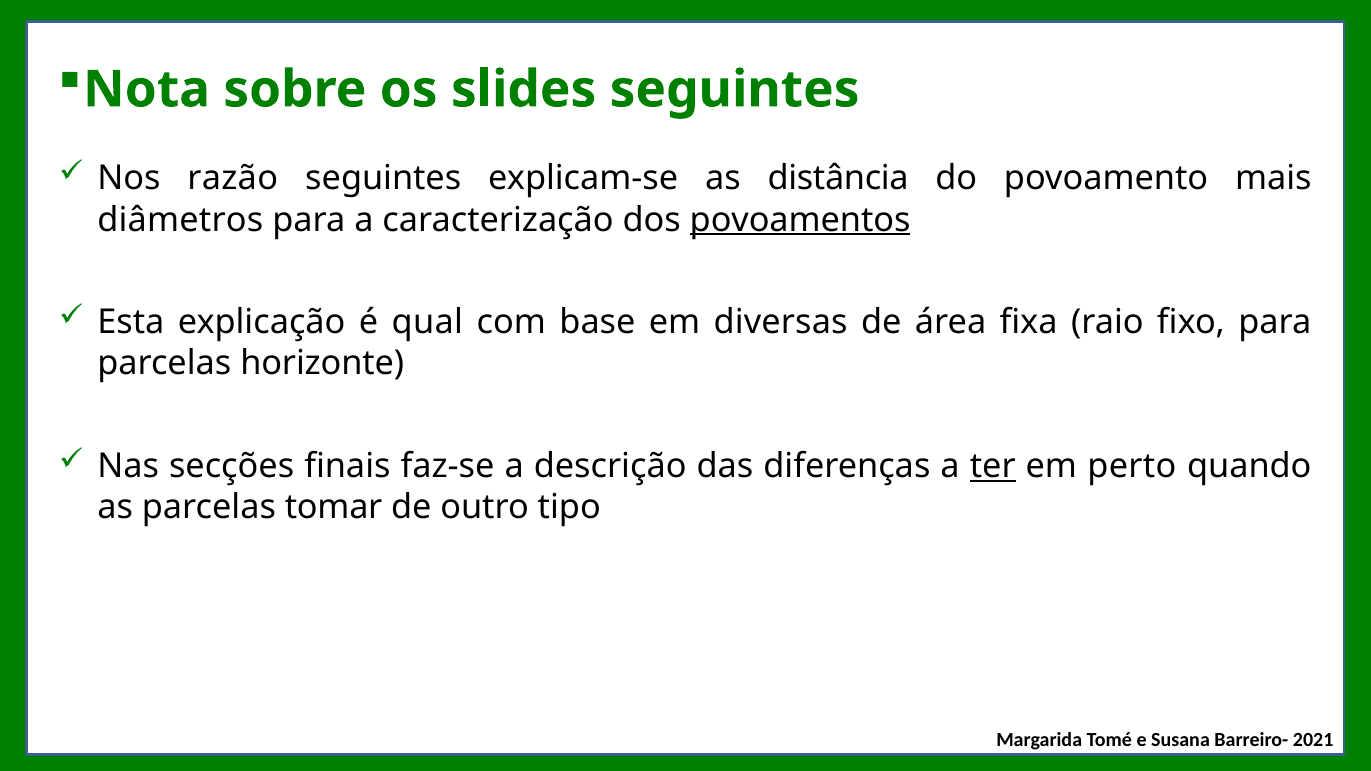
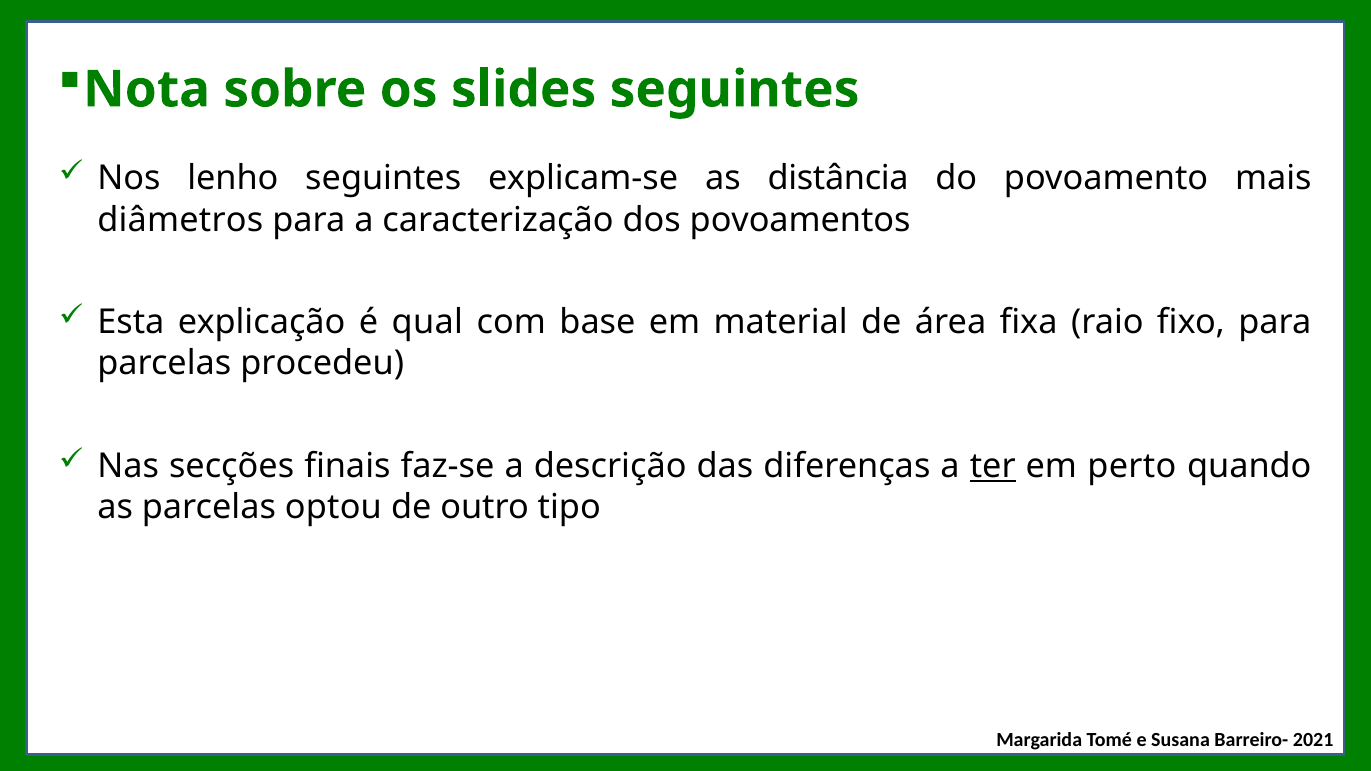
razão: razão -> lenho
povoamentos underline: present -> none
diversas: diversas -> material
horizonte: horizonte -> procedeu
tomar: tomar -> optou
